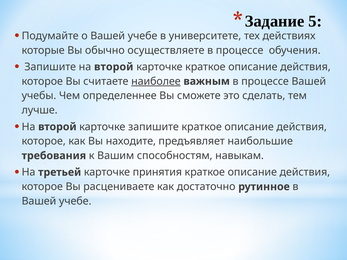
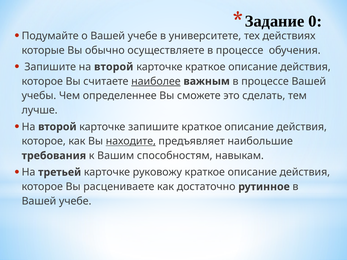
5: 5 -> 0
находите underline: none -> present
принятия: принятия -> руковожу
